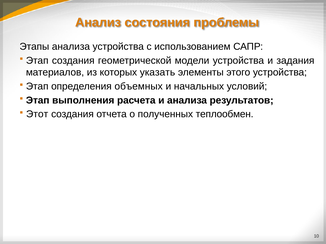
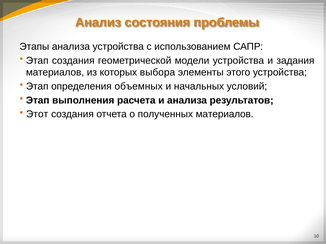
указать: указать -> выбора
полученных теплообмен: теплообмен -> материалов
